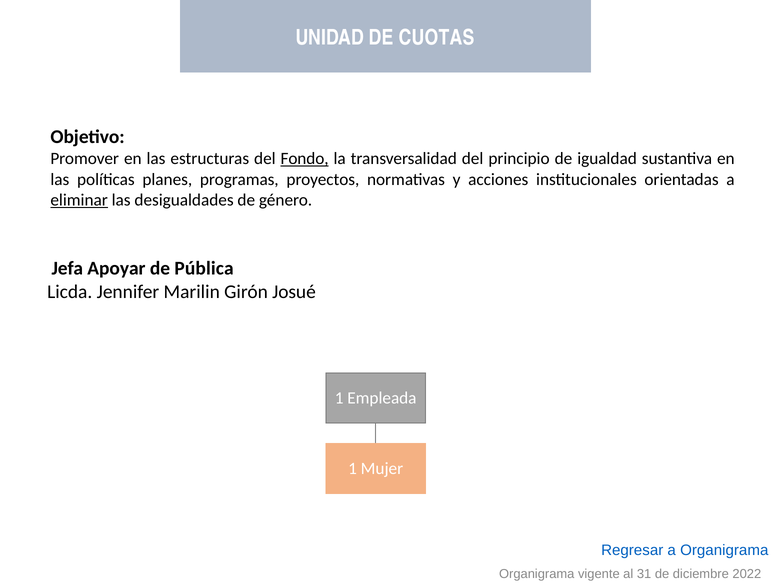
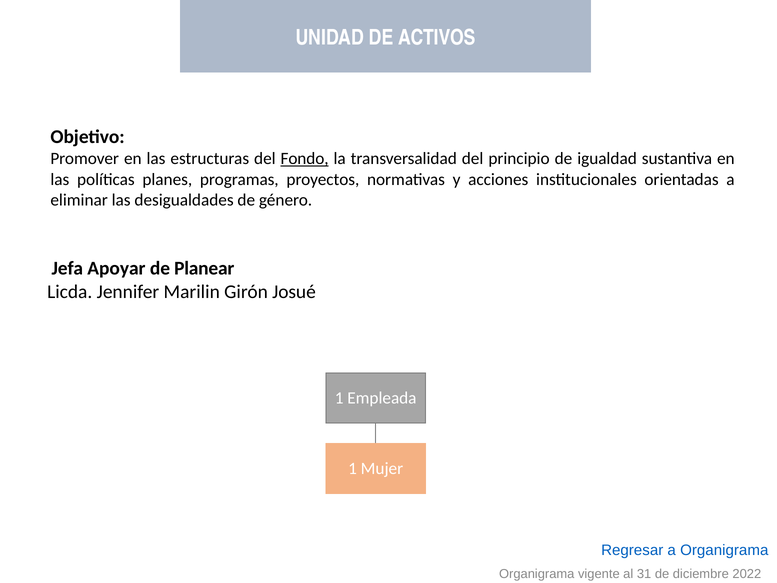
CUOTAS: CUOTAS -> ACTIVOS
eliminar underline: present -> none
Pública: Pública -> Planear
